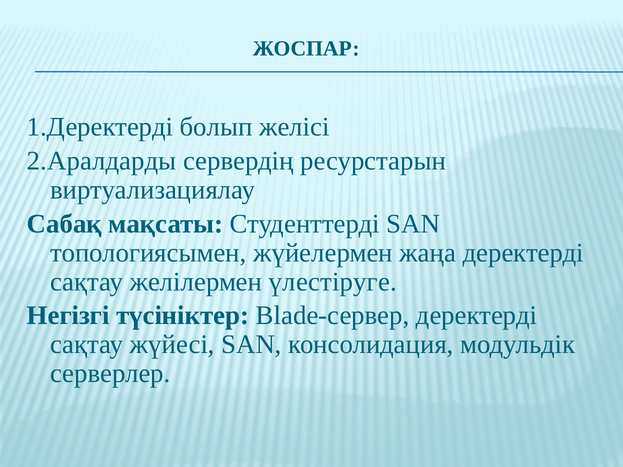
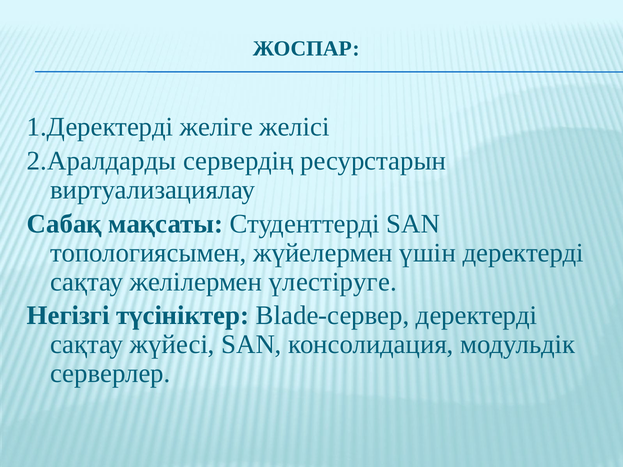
болып: болып -> желіге
жаңа: жаңа -> үшін
